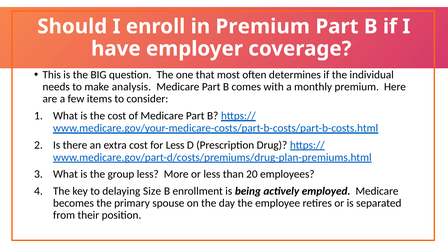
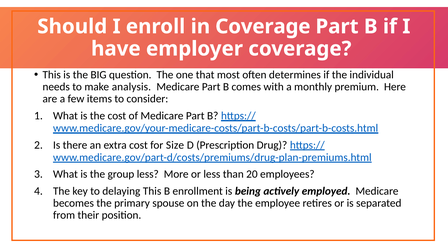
in Premium: Premium -> Coverage
for Less: Less -> Size
delaying Size: Size -> This
